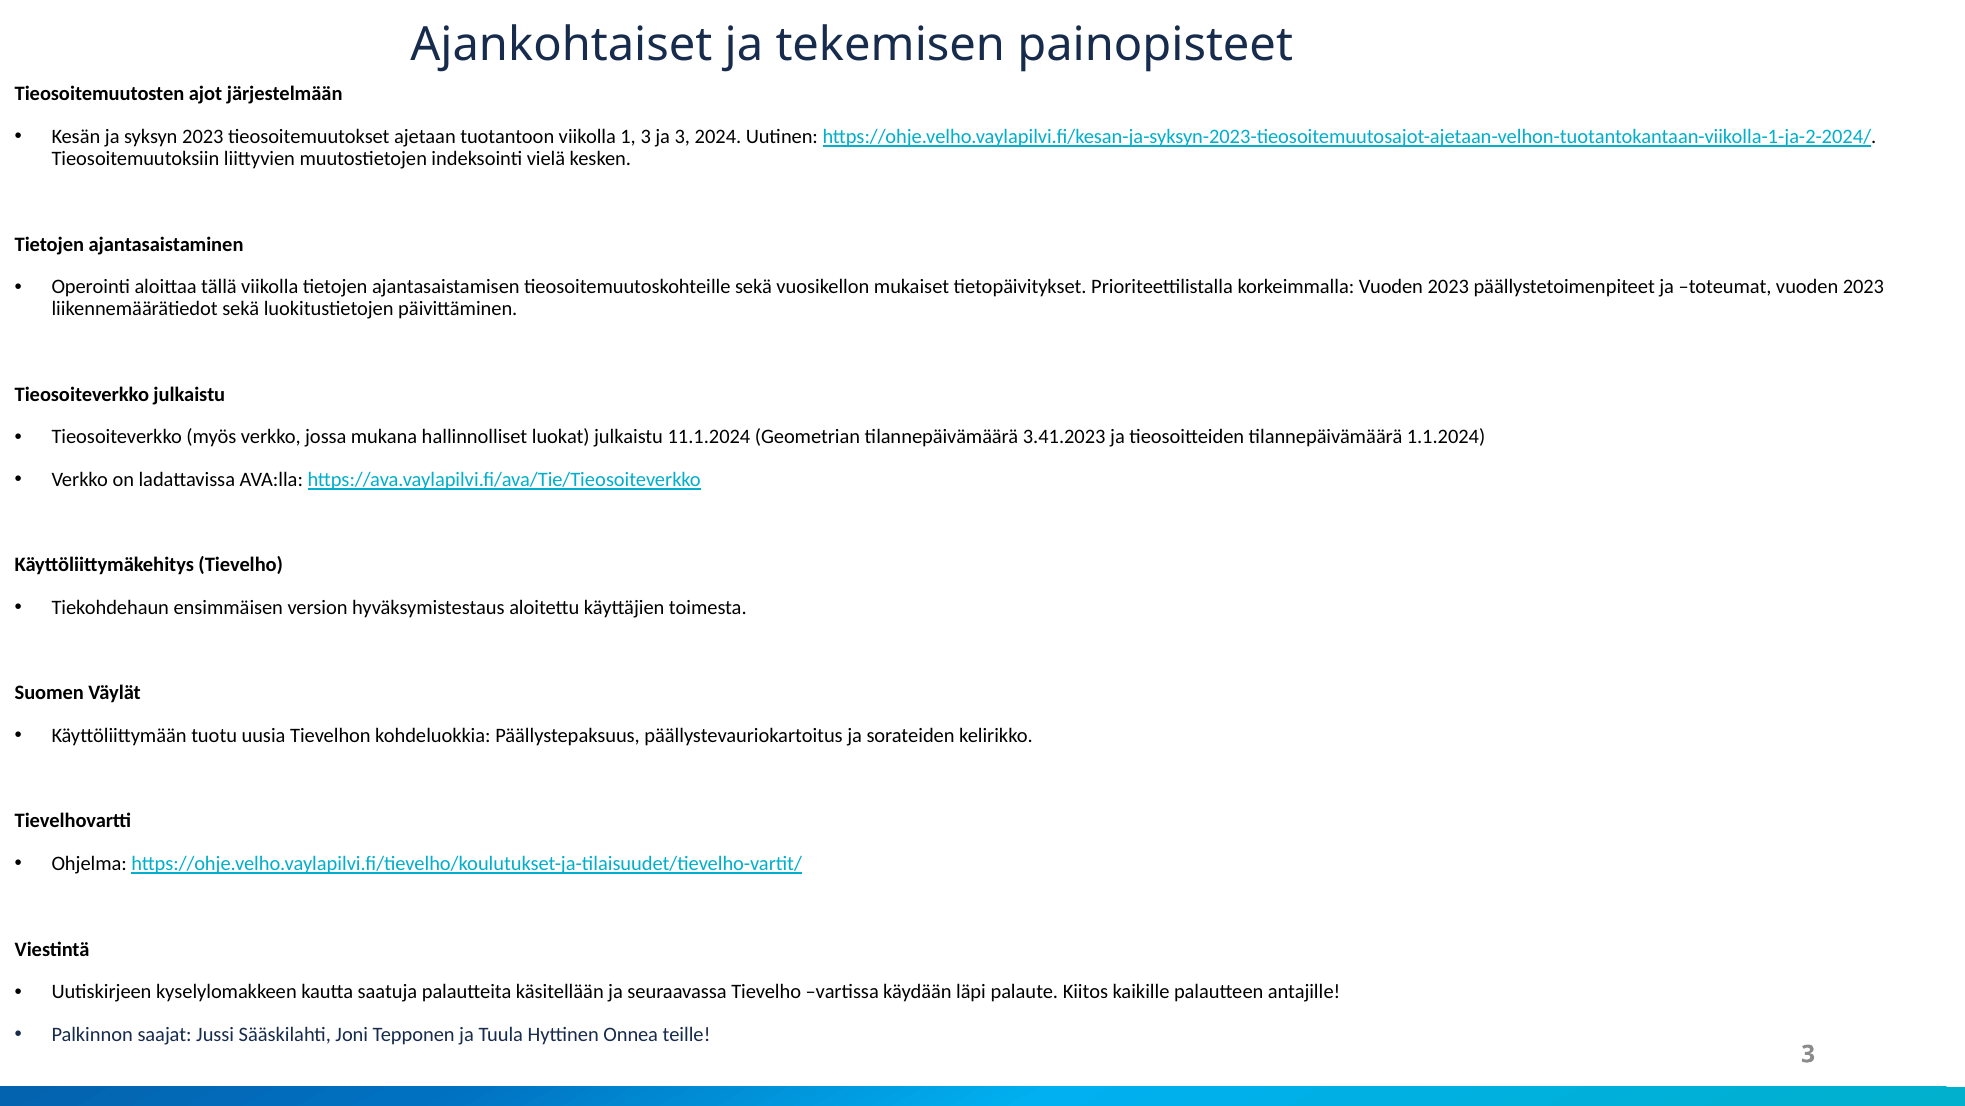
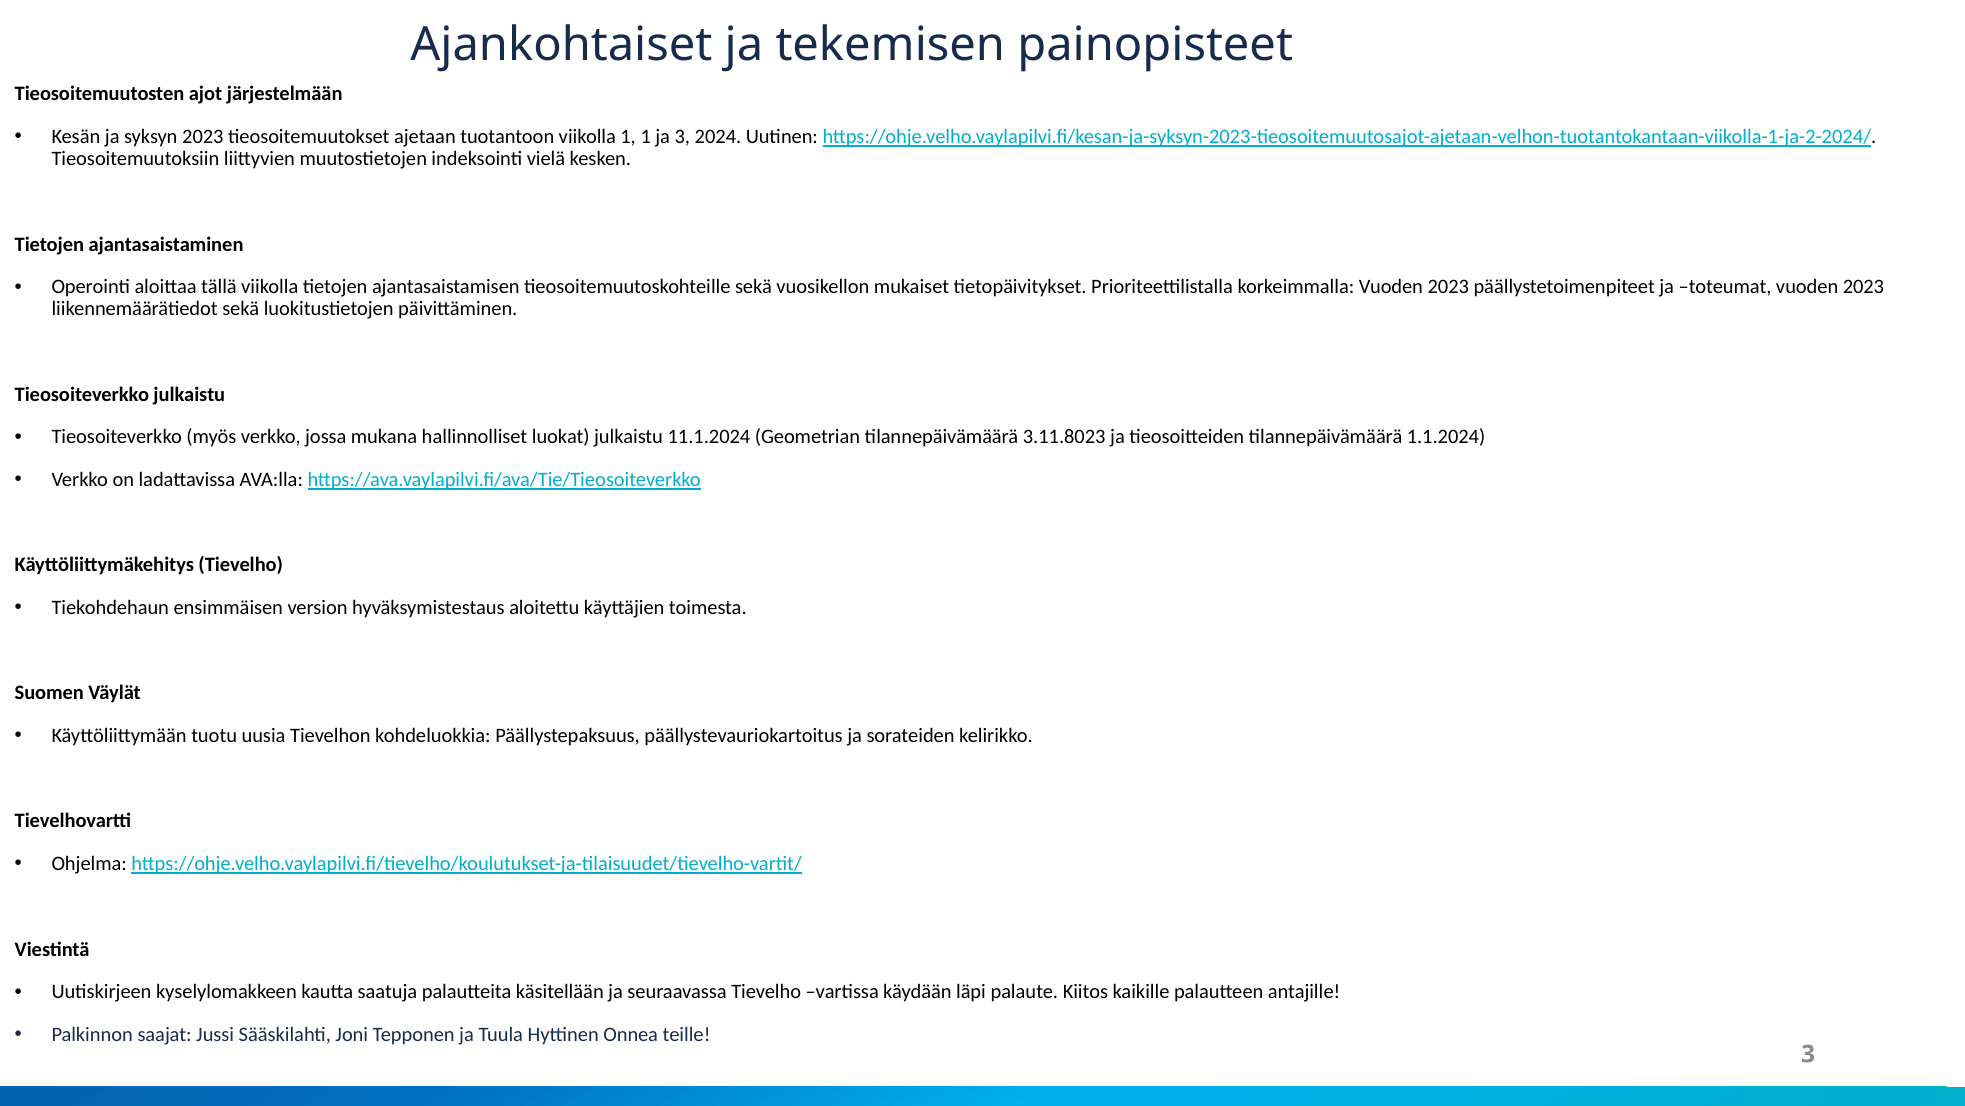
1 3: 3 -> 1
3.41.2023: 3.41.2023 -> 3.11.8023
